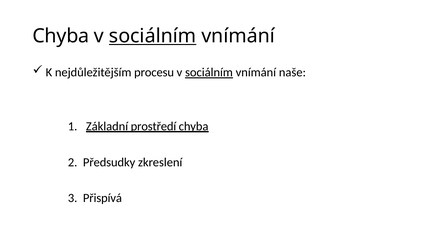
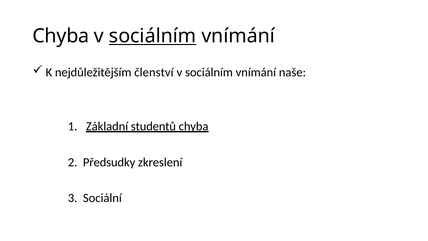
procesu: procesu -> členství
sociálním at (209, 72) underline: present -> none
prostředí: prostředí -> studentů
Přispívá: Přispívá -> Sociální
